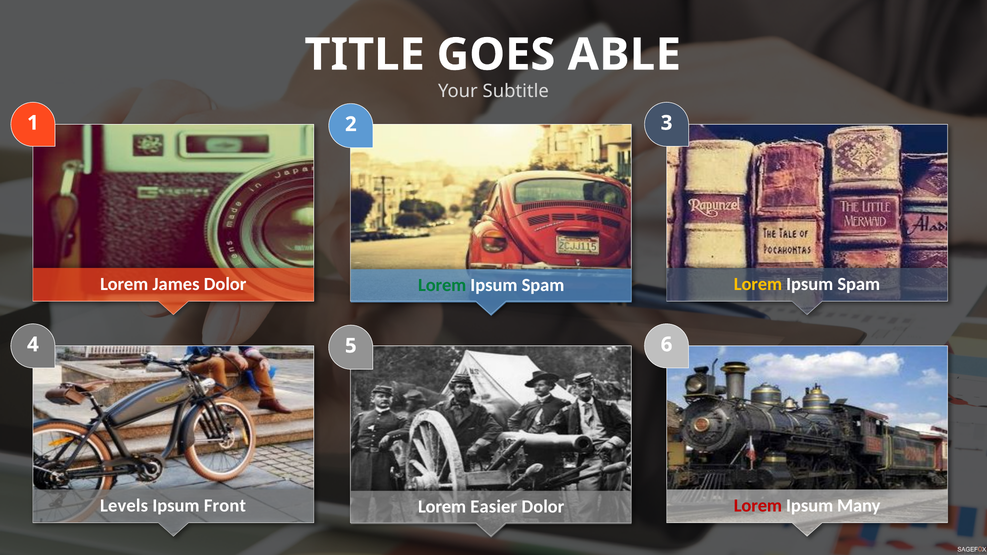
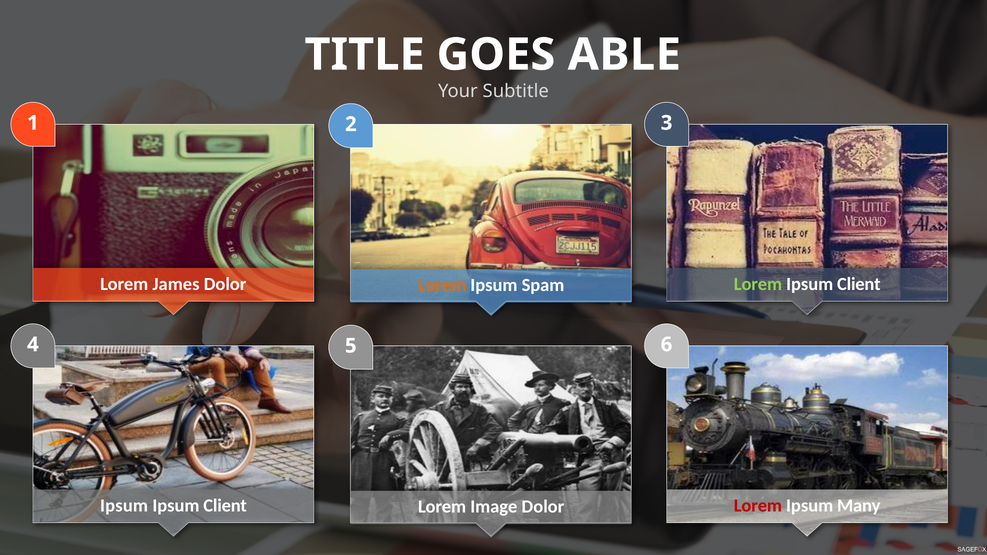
Lorem at (758, 284) colour: yellow -> light green
Spam at (859, 284): Spam -> Client
Lorem at (442, 285) colour: green -> orange
Levels at (124, 506): Levels -> Ipsum
Front at (225, 506): Front -> Client
Easier: Easier -> Image
